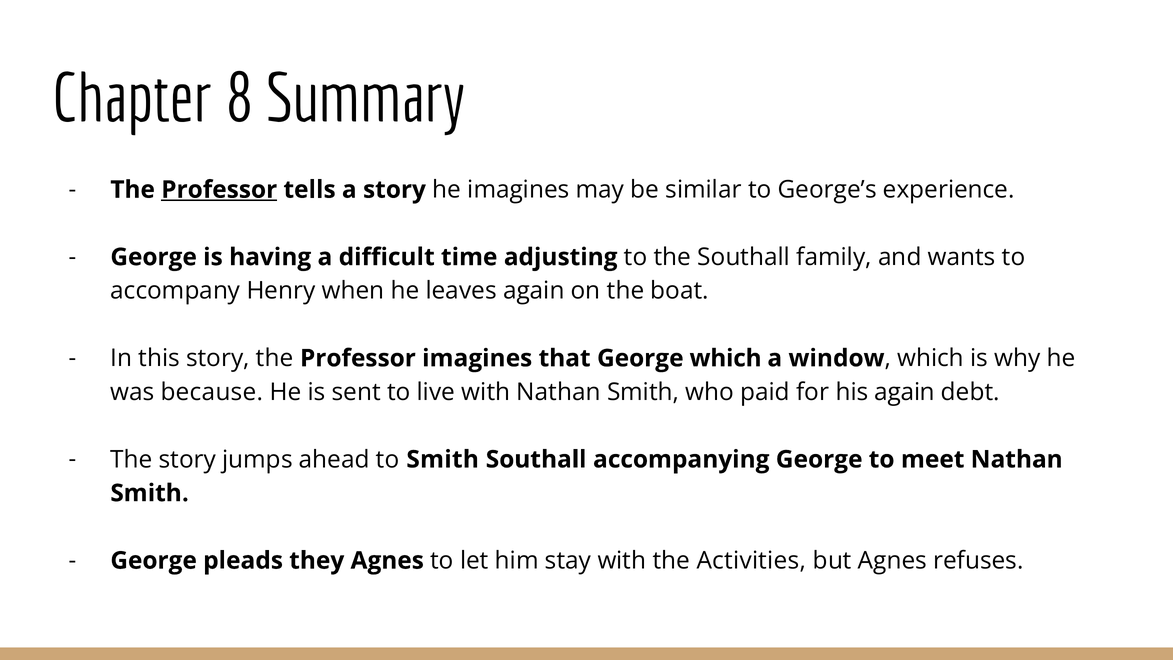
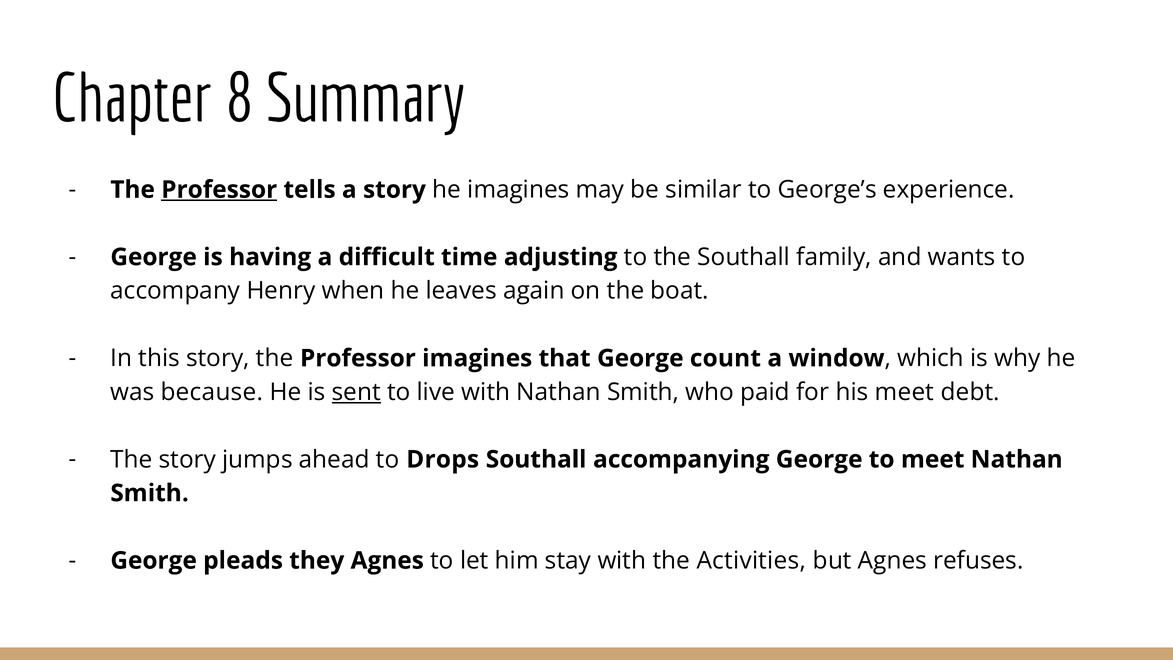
George which: which -> count
sent underline: none -> present
his again: again -> meet
to Smith: Smith -> Drops
